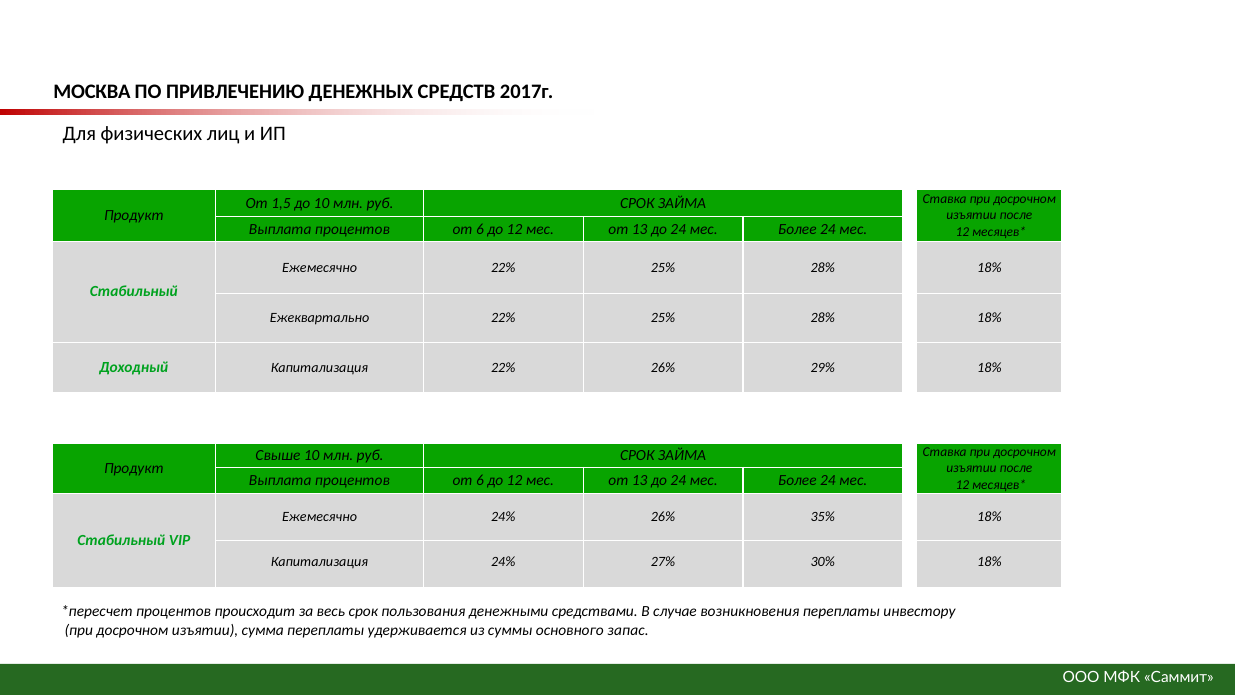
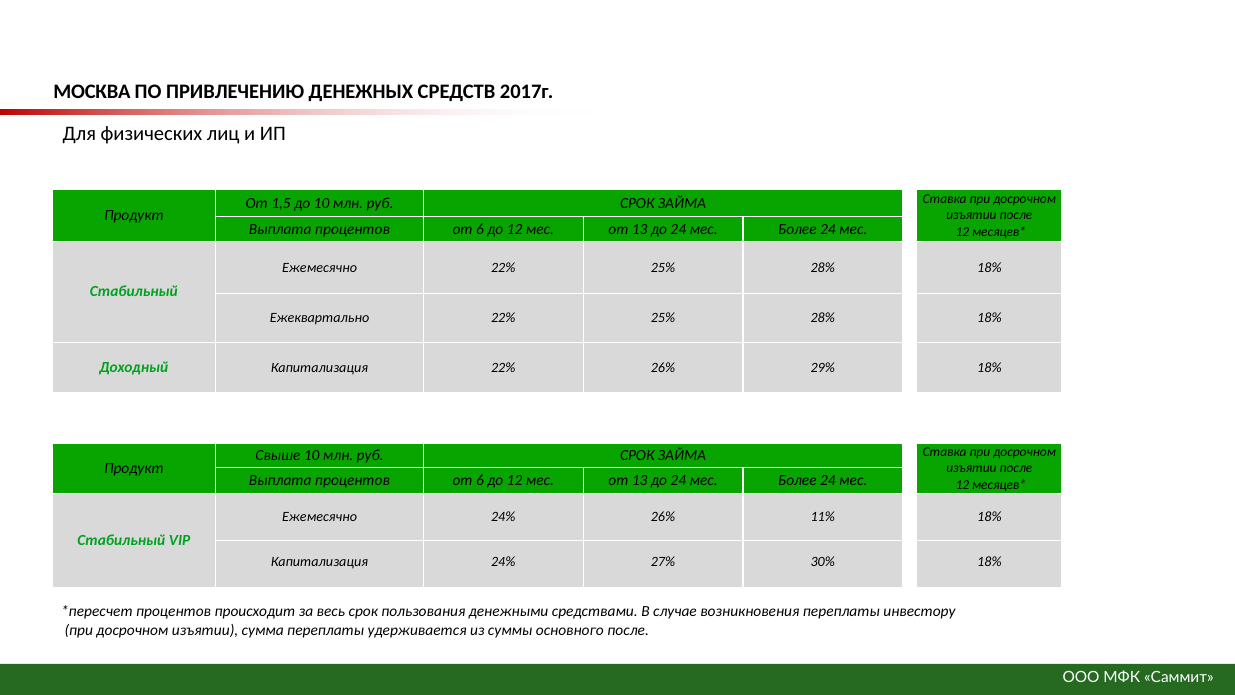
35%: 35% -> 11%
основного запас: запас -> после
